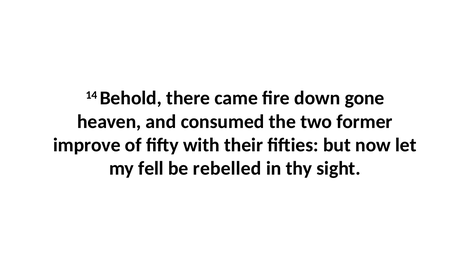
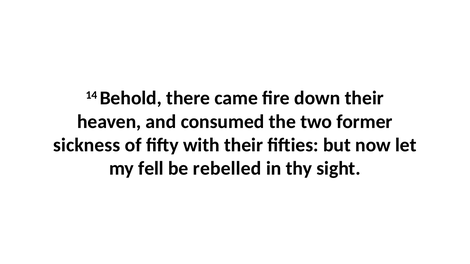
down gone: gone -> their
improve: improve -> sickness
